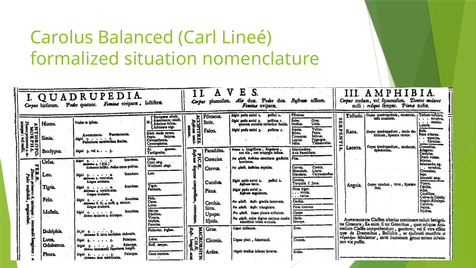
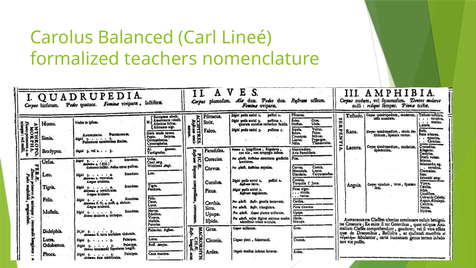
situation: situation -> teachers
